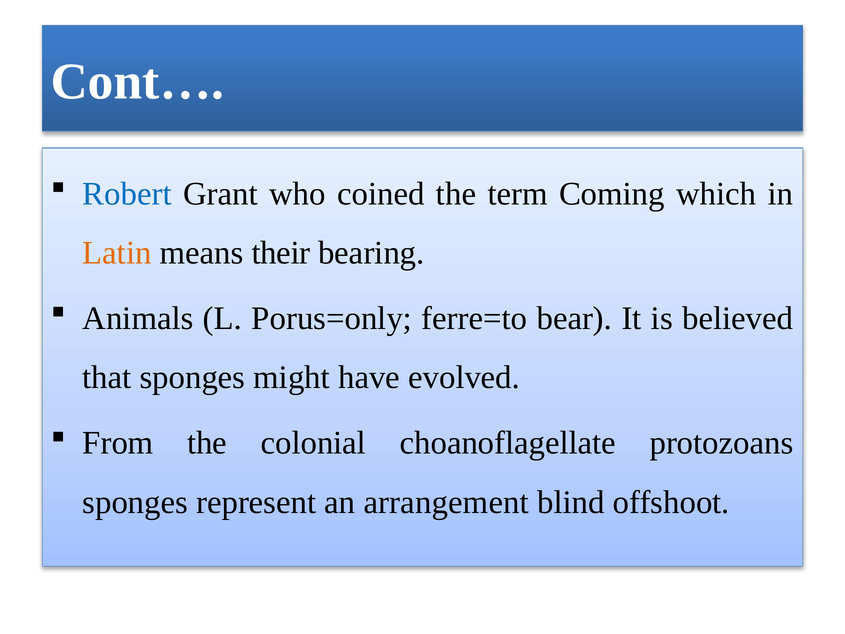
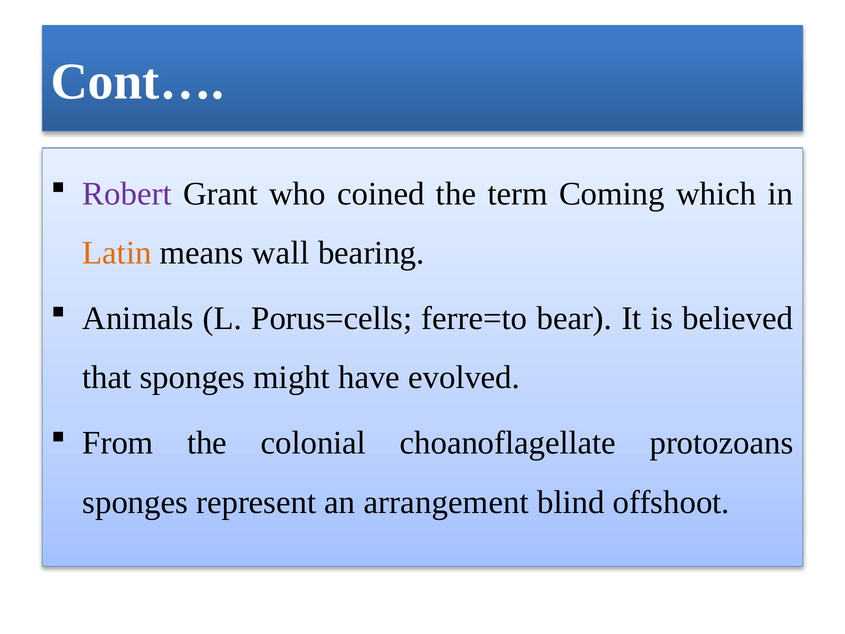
Robert colour: blue -> purple
their: their -> wall
Porus=only: Porus=only -> Porus=cells
